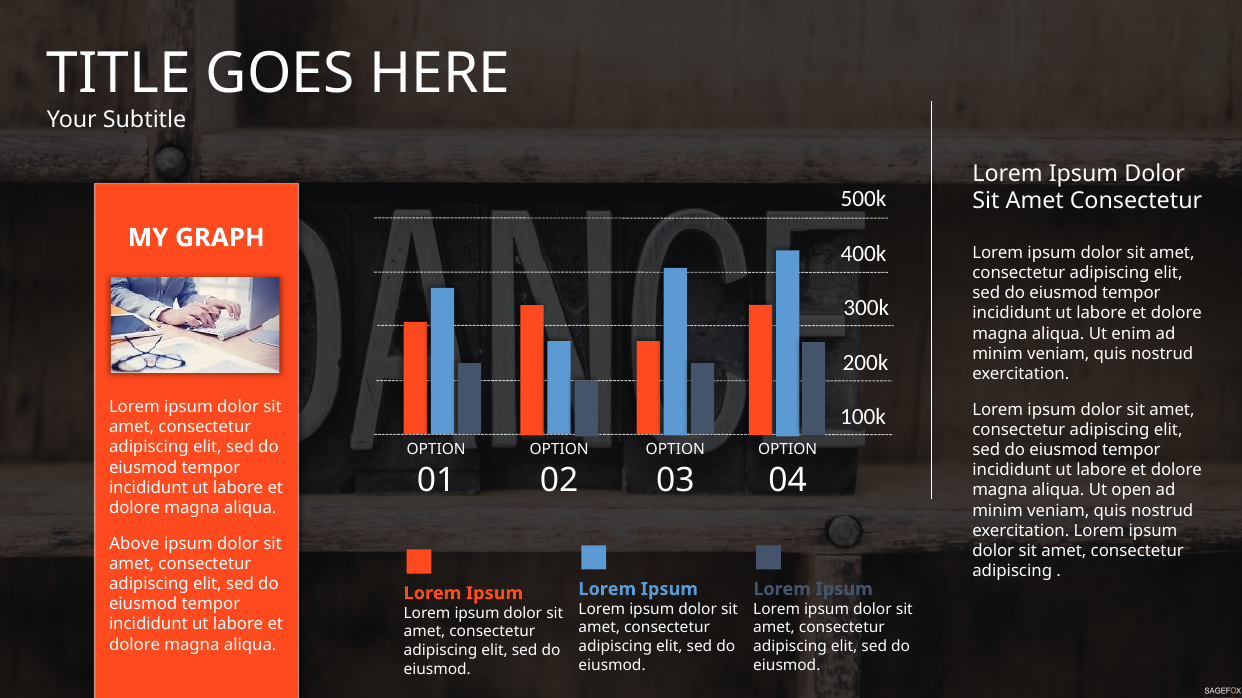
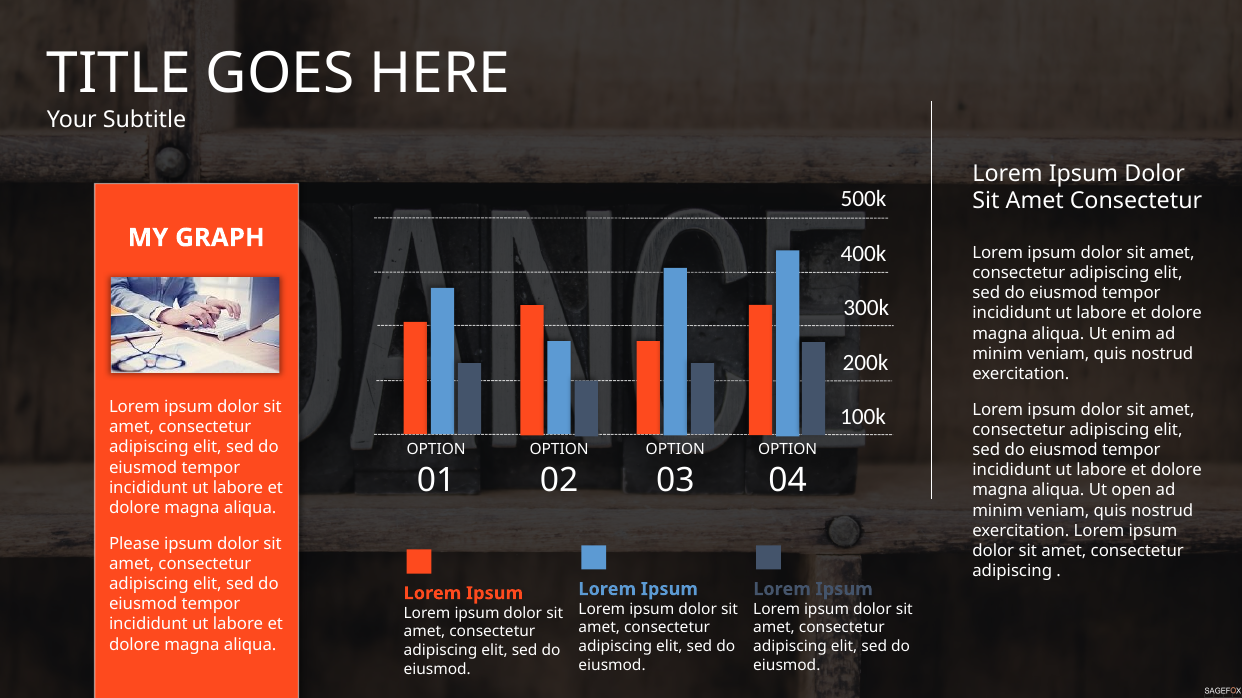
Above: Above -> Please
